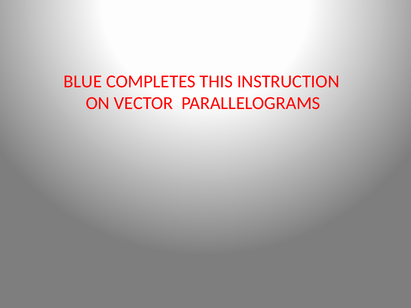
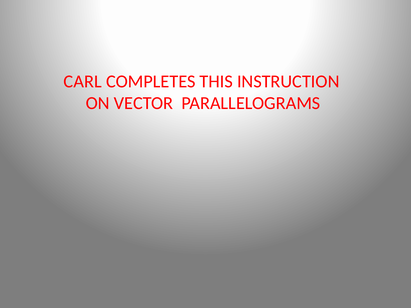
BLUE: BLUE -> CARL
